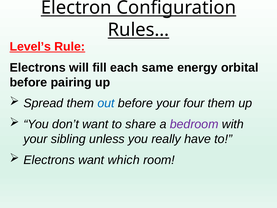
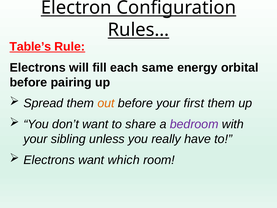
Level’s: Level’s -> Table’s
out colour: blue -> orange
four: four -> first
